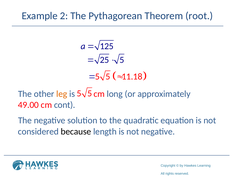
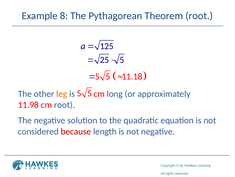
2: 2 -> 8
49.00: 49.00 -> 11.98
cm cont: cont -> root
because colour: black -> red
